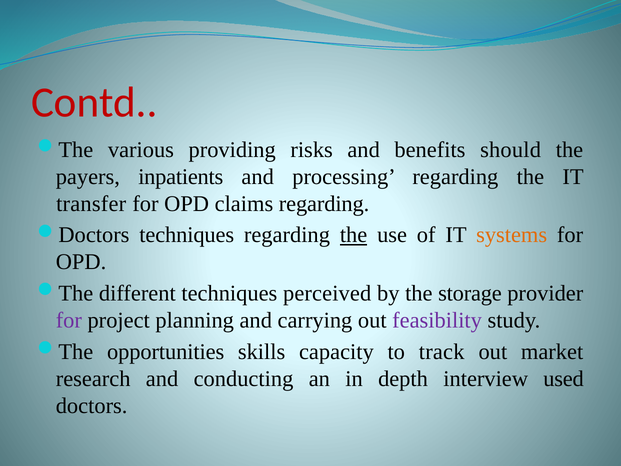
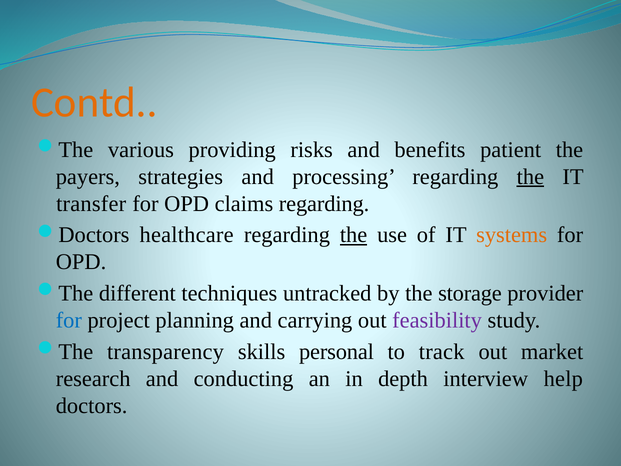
Contd colour: red -> orange
should: should -> patient
inpatients: inpatients -> strategies
the at (530, 177) underline: none -> present
techniques at (187, 235): techniques -> healthcare
perceived: perceived -> untracked
for at (69, 320) colour: purple -> blue
opportunities: opportunities -> transparency
capacity: capacity -> personal
used: used -> help
